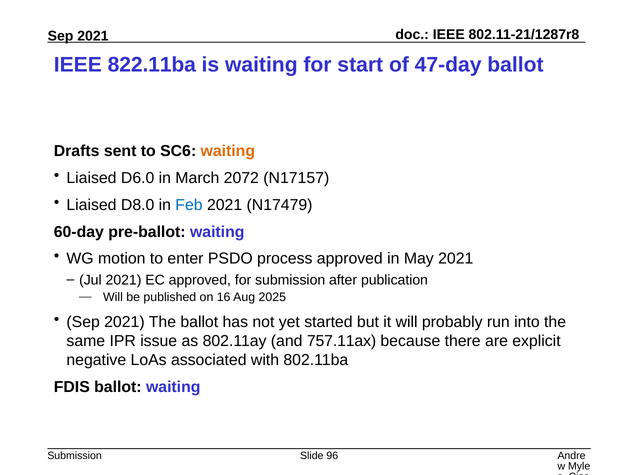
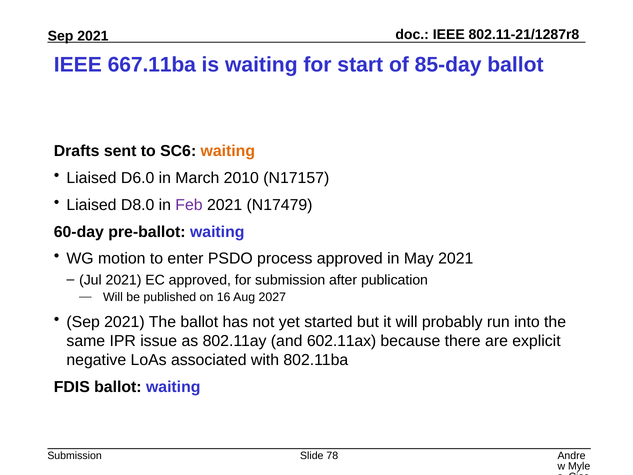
822.11ba: 822.11ba -> 667.11ba
47-day: 47-day -> 85-day
2072: 2072 -> 2010
Feb colour: blue -> purple
2025: 2025 -> 2027
757.11ax: 757.11ax -> 602.11ax
96: 96 -> 78
